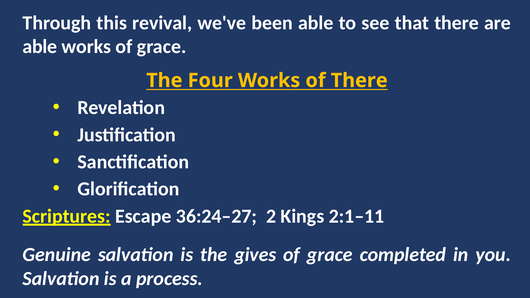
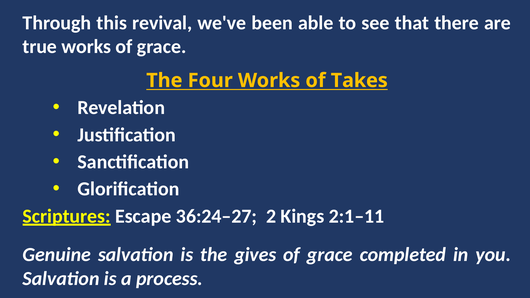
able at (40, 47): able -> true
of There: There -> Takes
